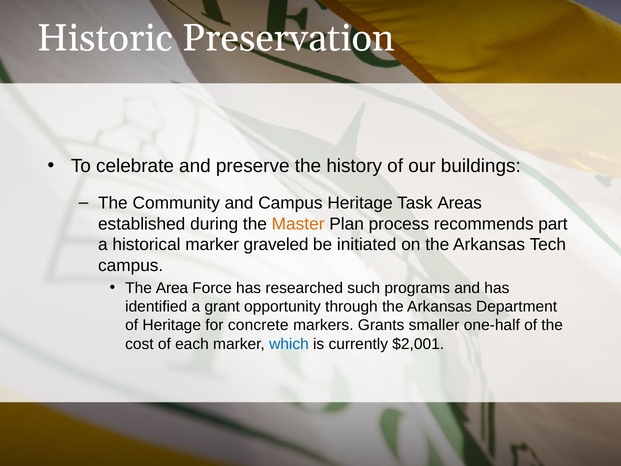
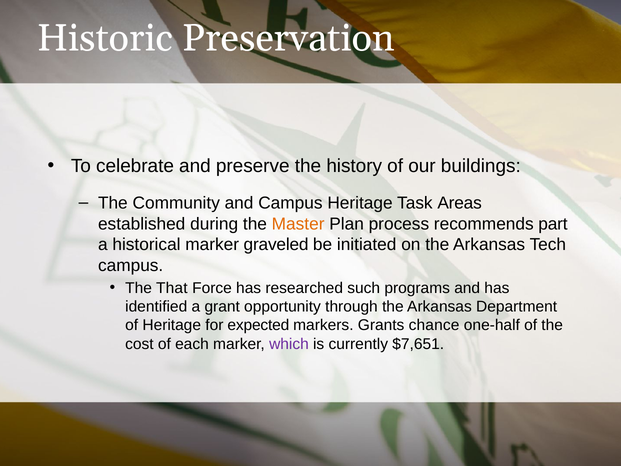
Area: Area -> That
concrete: concrete -> expected
smaller: smaller -> chance
which colour: blue -> purple
$2,001: $2,001 -> $7,651
